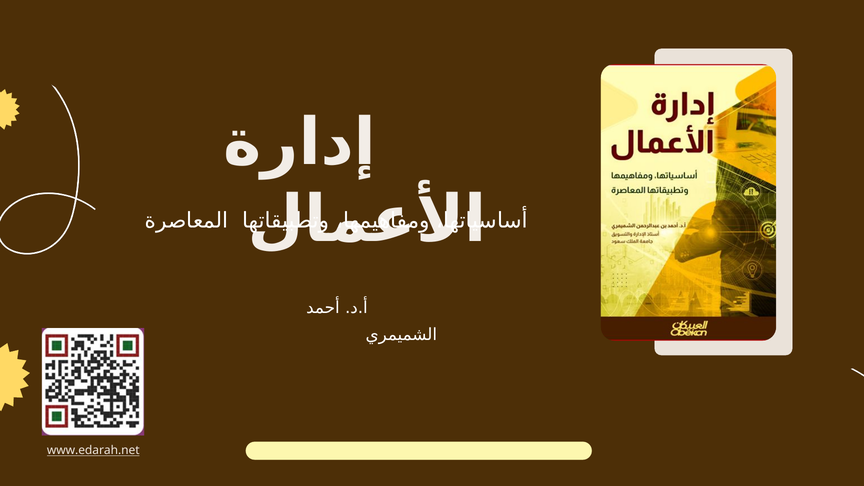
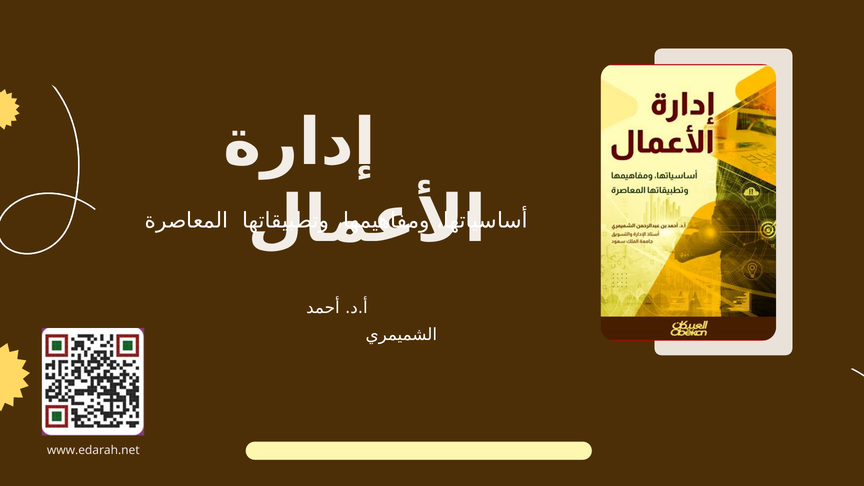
www.edarah.net underline: present -> none
